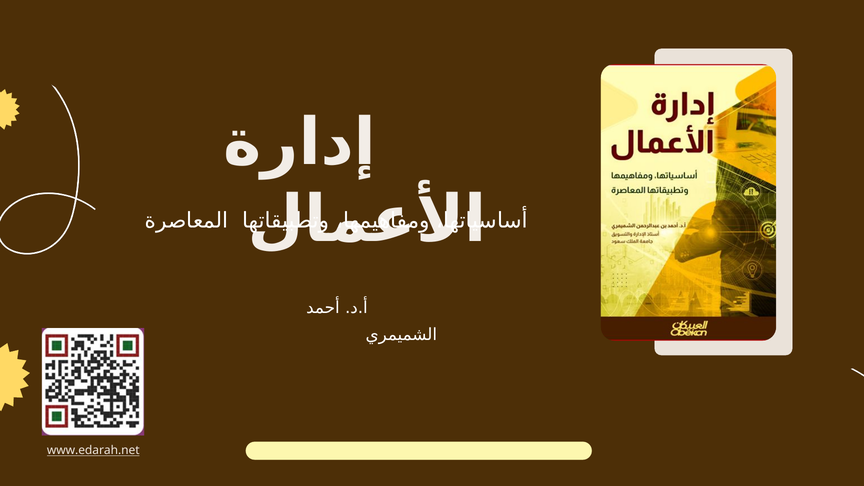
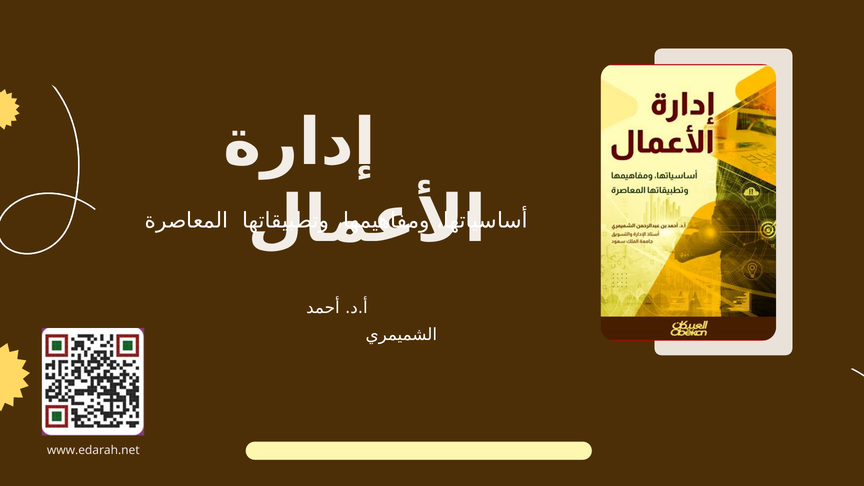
www.edarah.net underline: present -> none
